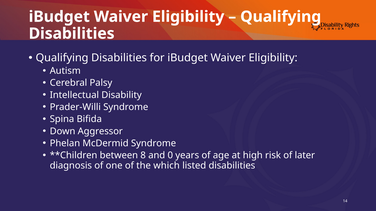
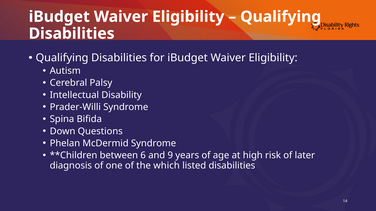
Aggressor: Aggressor -> Questions
8: 8 -> 6
0: 0 -> 9
